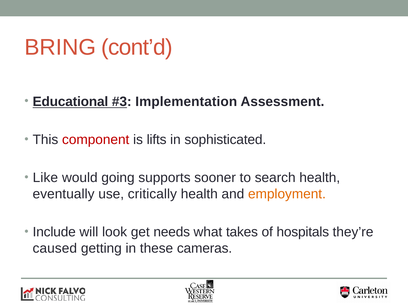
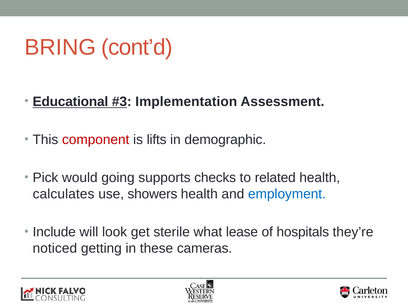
sophisticated: sophisticated -> demographic
Like: Like -> Pick
sooner: sooner -> checks
search: search -> related
eventually: eventually -> calculates
critically: critically -> showers
employment colour: orange -> blue
needs: needs -> sterile
takes: takes -> lease
caused: caused -> noticed
